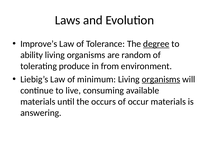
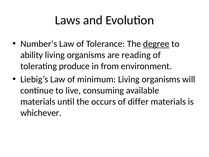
Improve’s: Improve’s -> Number’s
random: random -> reading
organisms at (161, 79) underline: present -> none
occur: occur -> differ
answering: answering -> whichever
